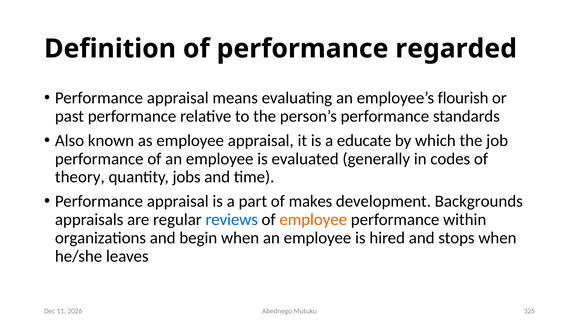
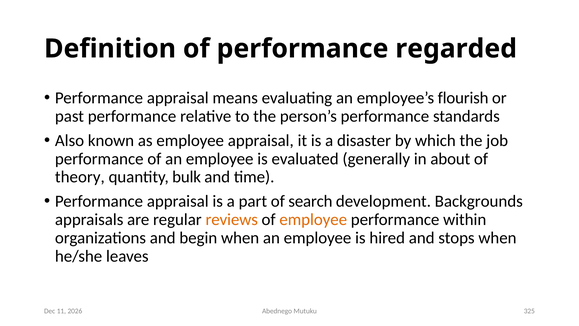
educate: educate -> disaster
codes: codes -> about
jobs: jobs -> bulk
makes: makes -> search
reviews colour: blue -> orange
